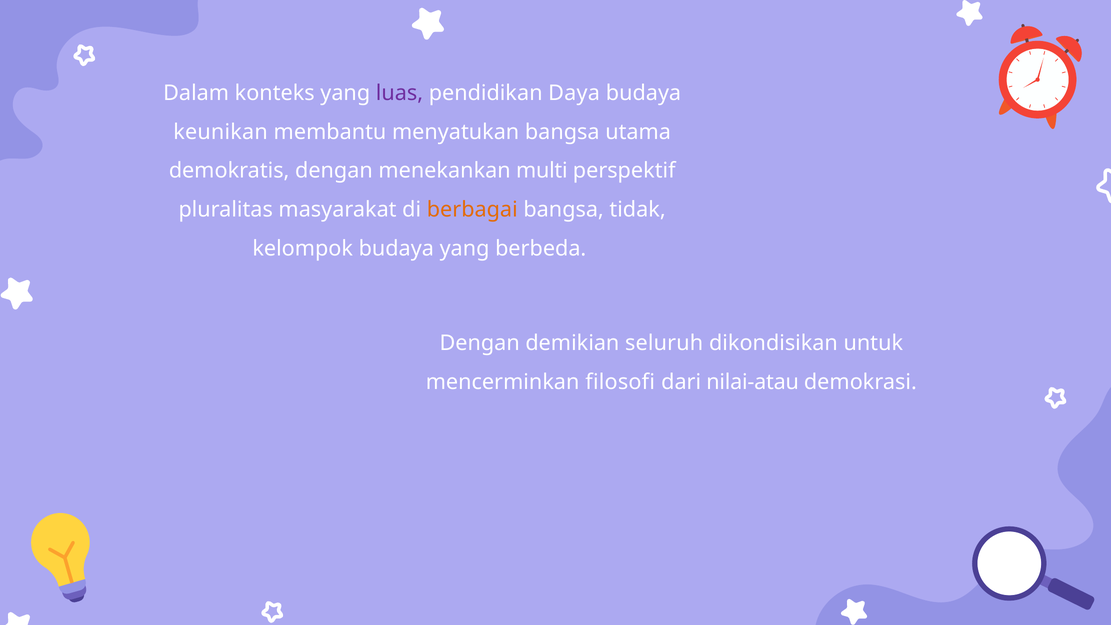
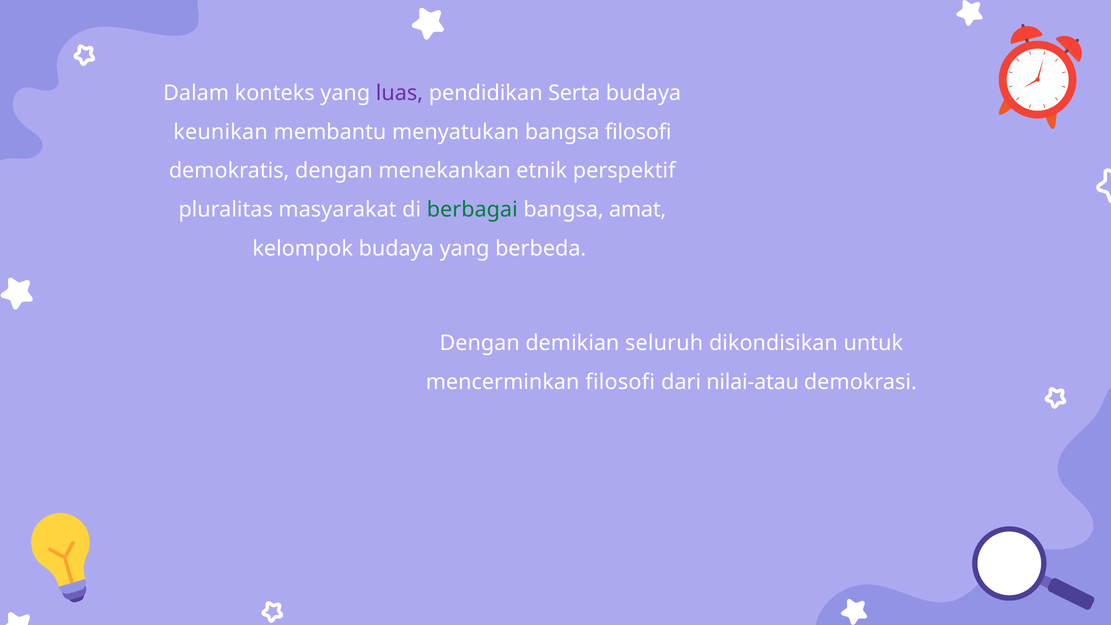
Daya: Daya -> Serta
bangsa utama: utama -> filosofi
multi: multi -> etnik
berbagai colour: orange -> green
tidak: tidak -> amat
